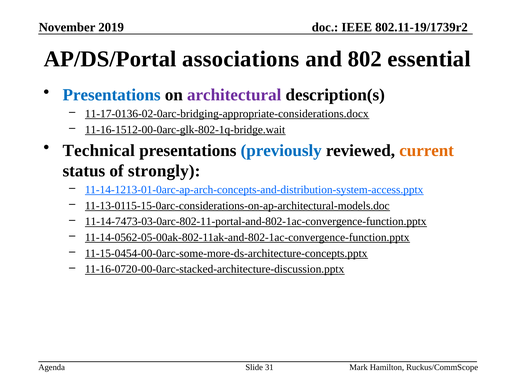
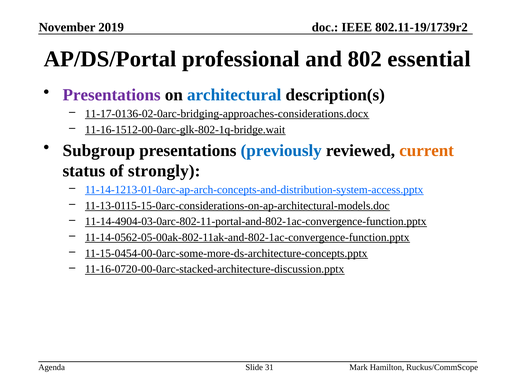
associations: associations -> professional
Presentations at (112, 95) colour: blue -> purple
architectural colour: purple -> blue
11-17-0136-02-0arc-bridging-appropriate-considerations.docx: 11-17-0136-02-0arc-bridging-appropriate-considerations.docx -> 11-17-0136-02-0arc-bridging-approaches-considerations.docx
Technical: Technical -> Subgroup
11-14-7473-03-0arc-802-11-portal-and-802-1ac-convergence-function.pptx: 11-14-7473-03-0arc-802-11-portal-and-802-1ac-convergence-function.pptx -> 11-14-4904-03-0arc-802-11-portal-and-802-1ac-convergence-function.pptx
